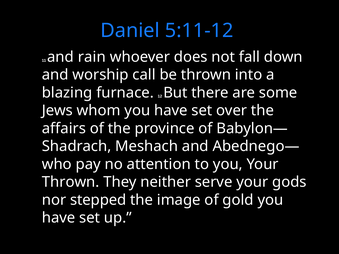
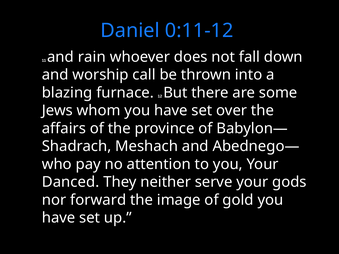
5:11-12: 5:11-12 -> 0:11-12
Thrown at (71, 182): Thrown -> Danced
stepped: stepped -> forward
